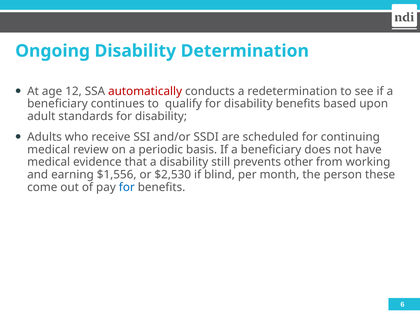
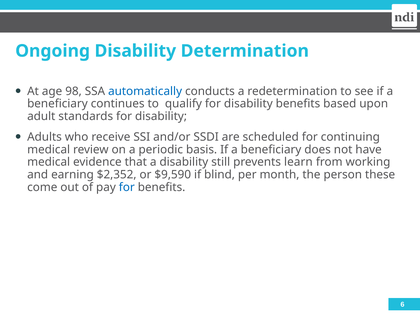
12: 12 -> 98
automatically colour: red -> blue
other: other -> learn
$1,556: $1,556 -> $2,352
$2,530: $2,530 -> $9,590
